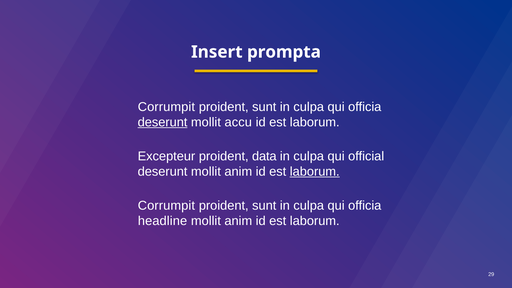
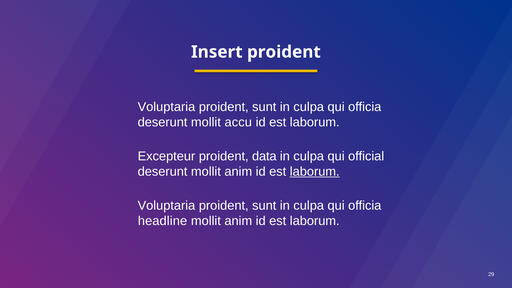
Insert prompta: prompta -> proident
Corrumpit at (166, 107): Corrumpit -> Voluptaria
deserunt at (163, 122) underline: present -> none
Corrumpit at (166, 205): Corrumpit -> Voluptaria
